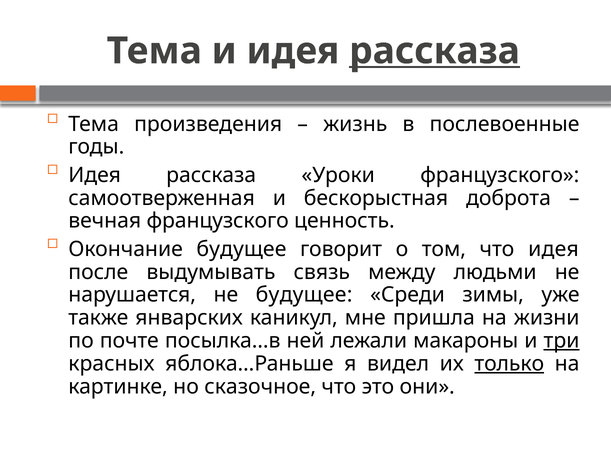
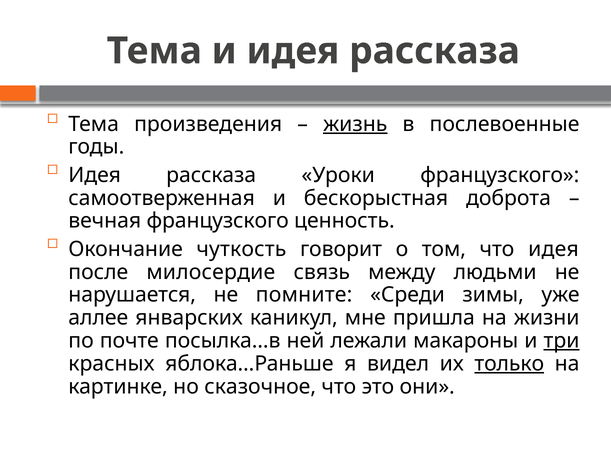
рассказа at (434, 51) underline: present -> none
жизнь underline: none -> present
Окончание будущее: будущее -> чуткость
выдумывать: выдумывать -> милосердие
не будущее: будущее -> помните
также: также -> аллее
